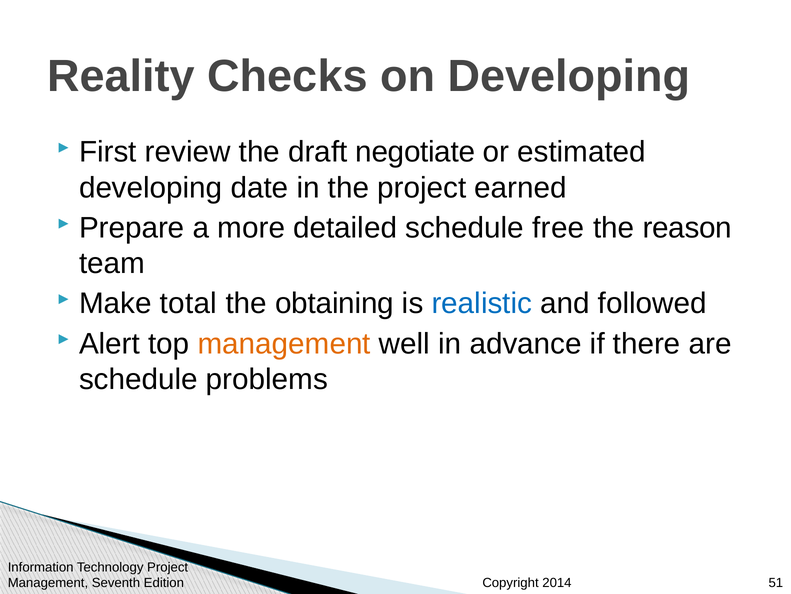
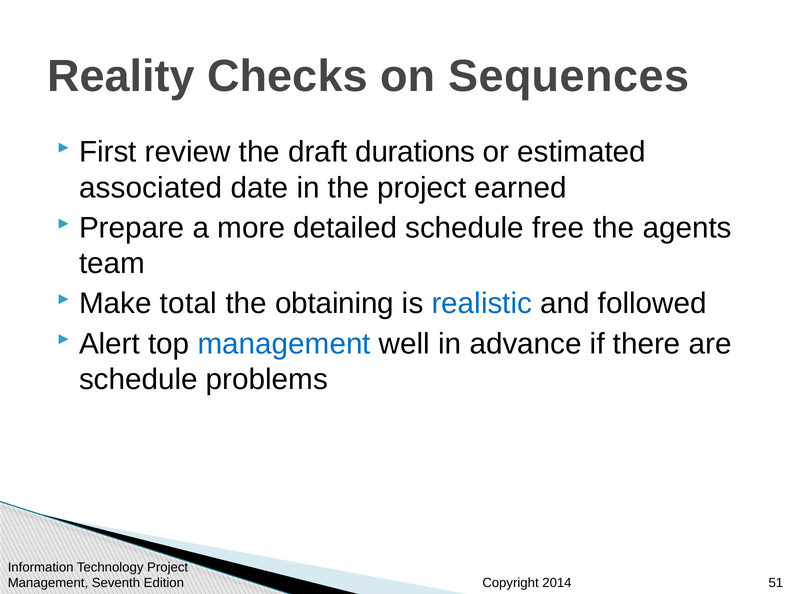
on Developing: Developing -> Sequences
negotiate: negotiate -> durations
developing at (151, 188): developing -> associated
reason: reason -> agents
management at (284, 343) colour: orange -> blue
